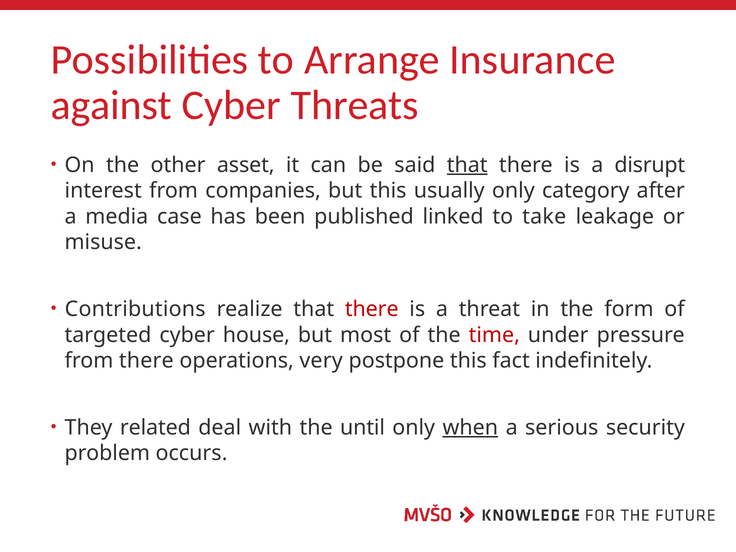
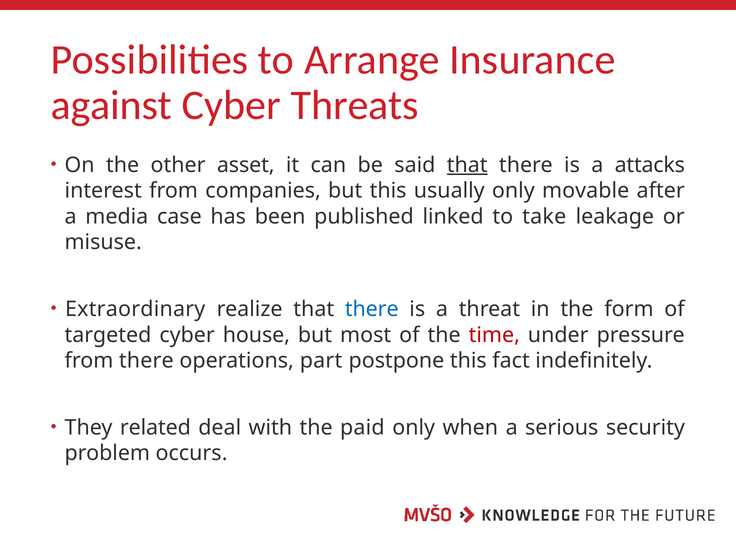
disrupt: disrupt -> attacks
category: category -> movable
Contributions: Contributions -> Extraordinary
there at (372, 309) colour: red -> blue
very: very -> part
until: until -> paid
when underline: present -> none
